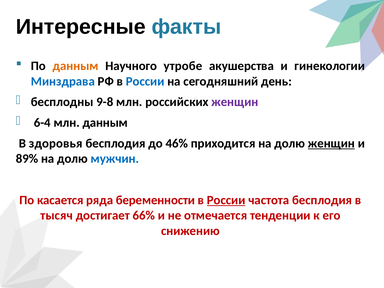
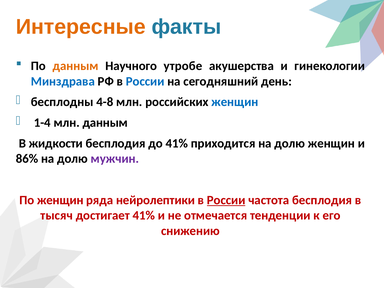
Интересные colour: black -> orange
9-8: 9-8 -> 4-8
женщин at (235, 102) colour: purple -> blue
6-4: 6-4 -> 1-4
здоровья: здоровья -> жидкости
до 46%: 46% -> 41%
женщин at (331, 143) underline: present -> none
89%: 89% -> 86%
мужчин colour: blue -> purple
По касается: касается -> женщин
беременности: беременности -> нейролептики
достигает 66%: 66% -> 41%
